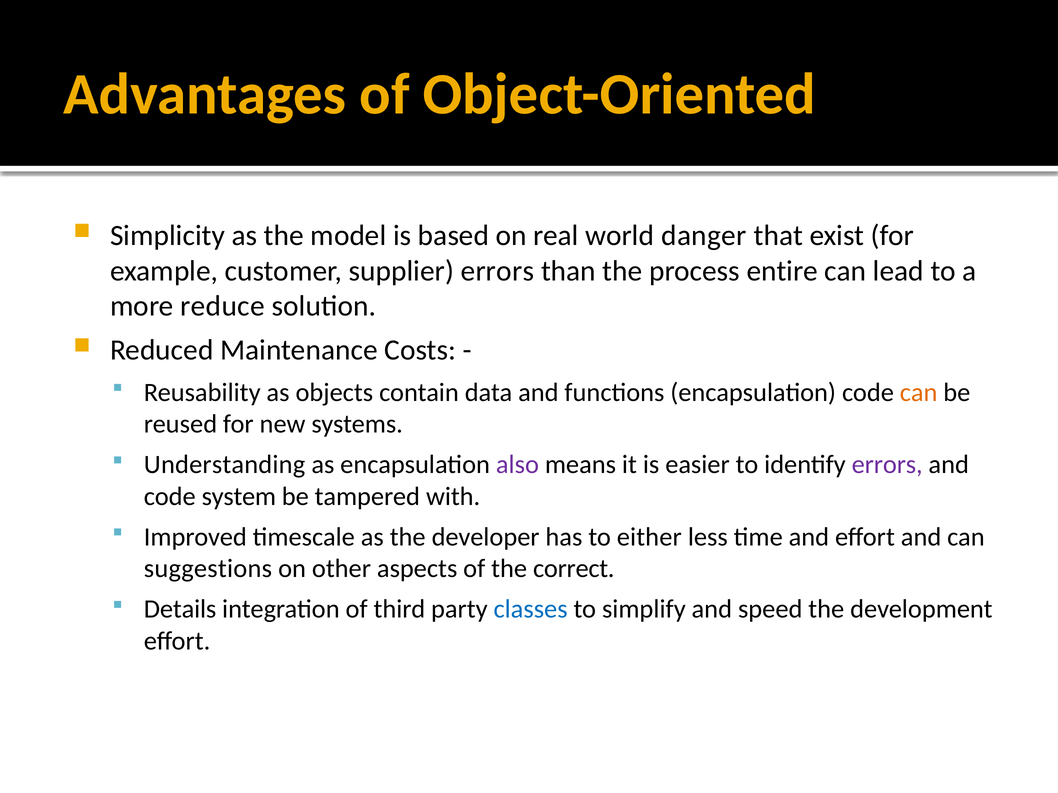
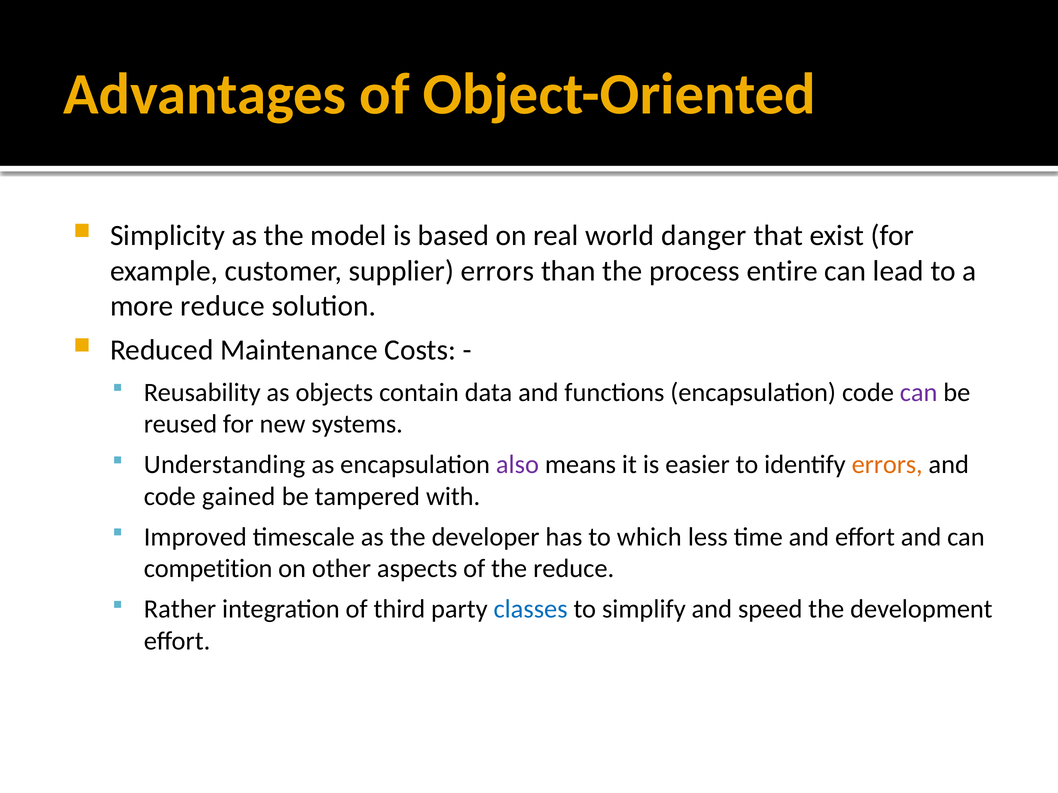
can at (919, 393) colour: orange -> purple
errors at (887, 465) colour: purple -> orange
system: system -> gained
either: either -> which
suggestions: suggestions -> competition
the correct: correct -> reduce
Details: Details -> Rather
